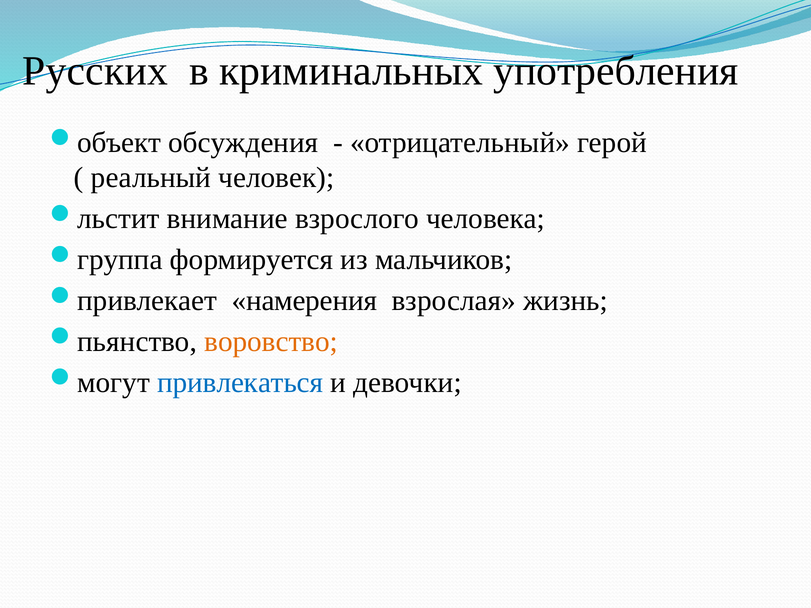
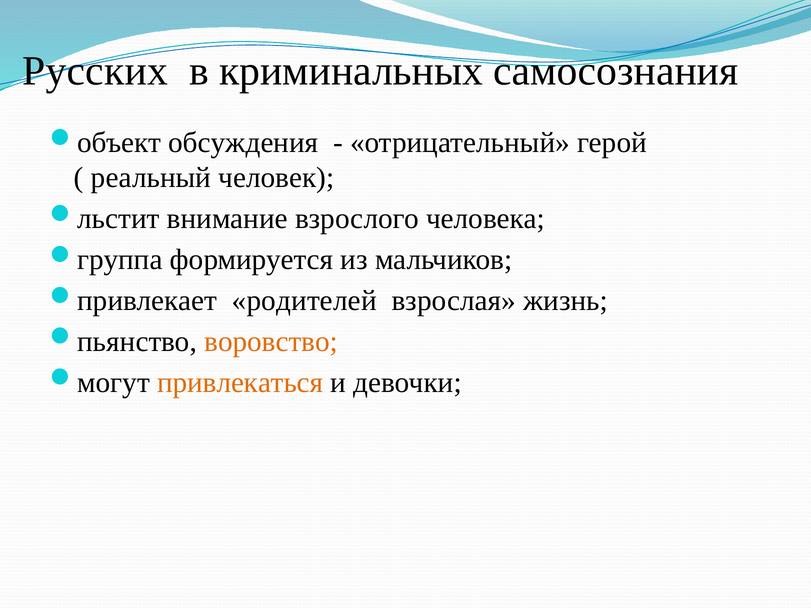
употребления: употребления -> самосознания
намерения: намерения -> родителей
привлекаться colour: blue -> orange
